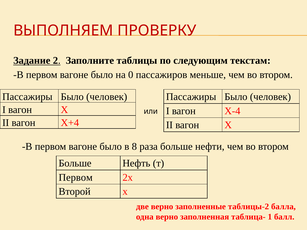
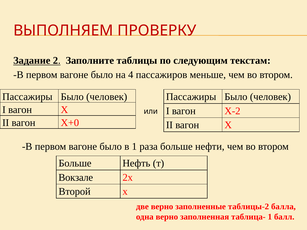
0: 0 -> 4
Х-4: Х-4 -> Х-2
Х+4: Х+4 -> Х+0
в 8: 8 -> 1
Первом at (76, 178): Первом -> Вокзале
